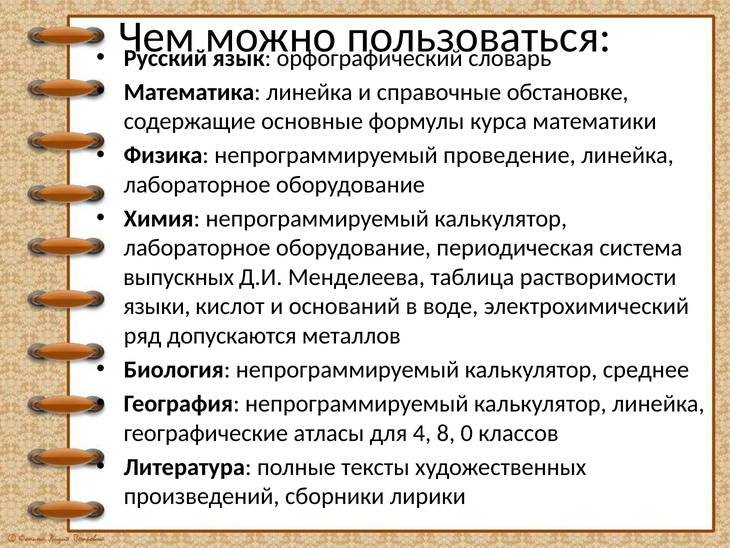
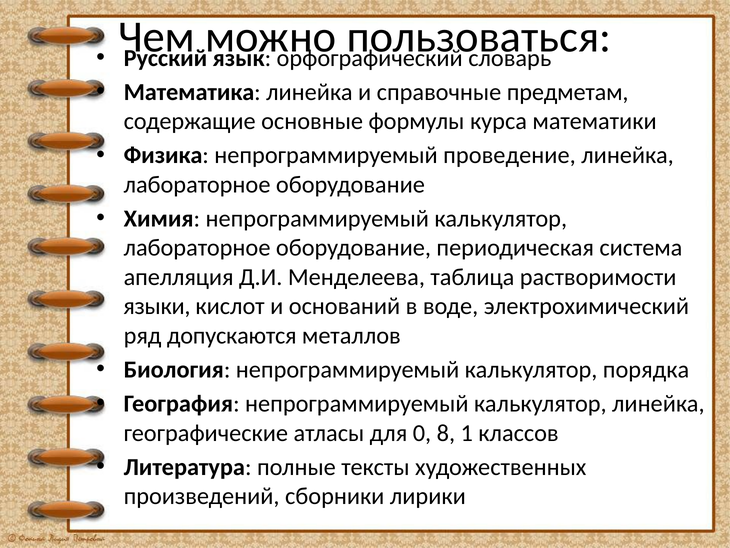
обстановке: обстановке -> предметам
выпускных: выпускных -> апелляция
среднее: среднее -> порядка
4: 4 -> 0
0: 0 -> 1
